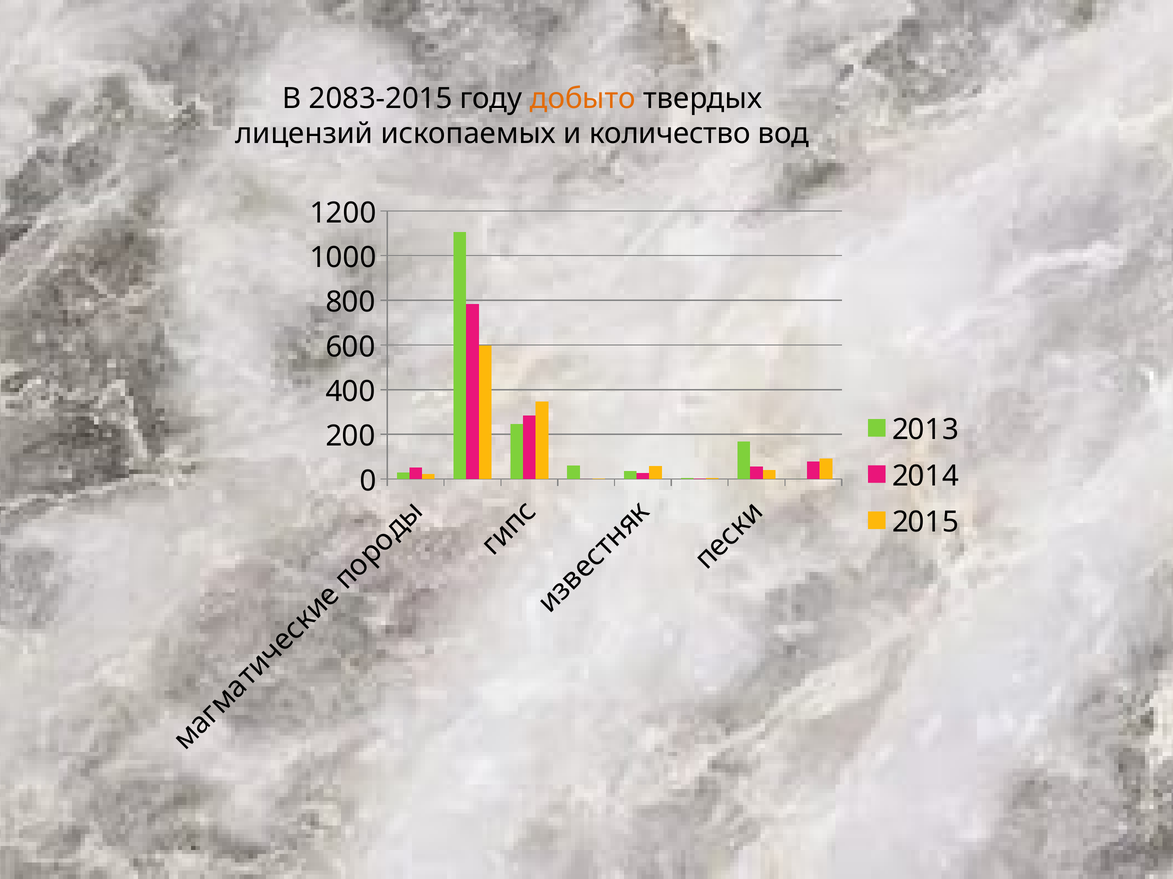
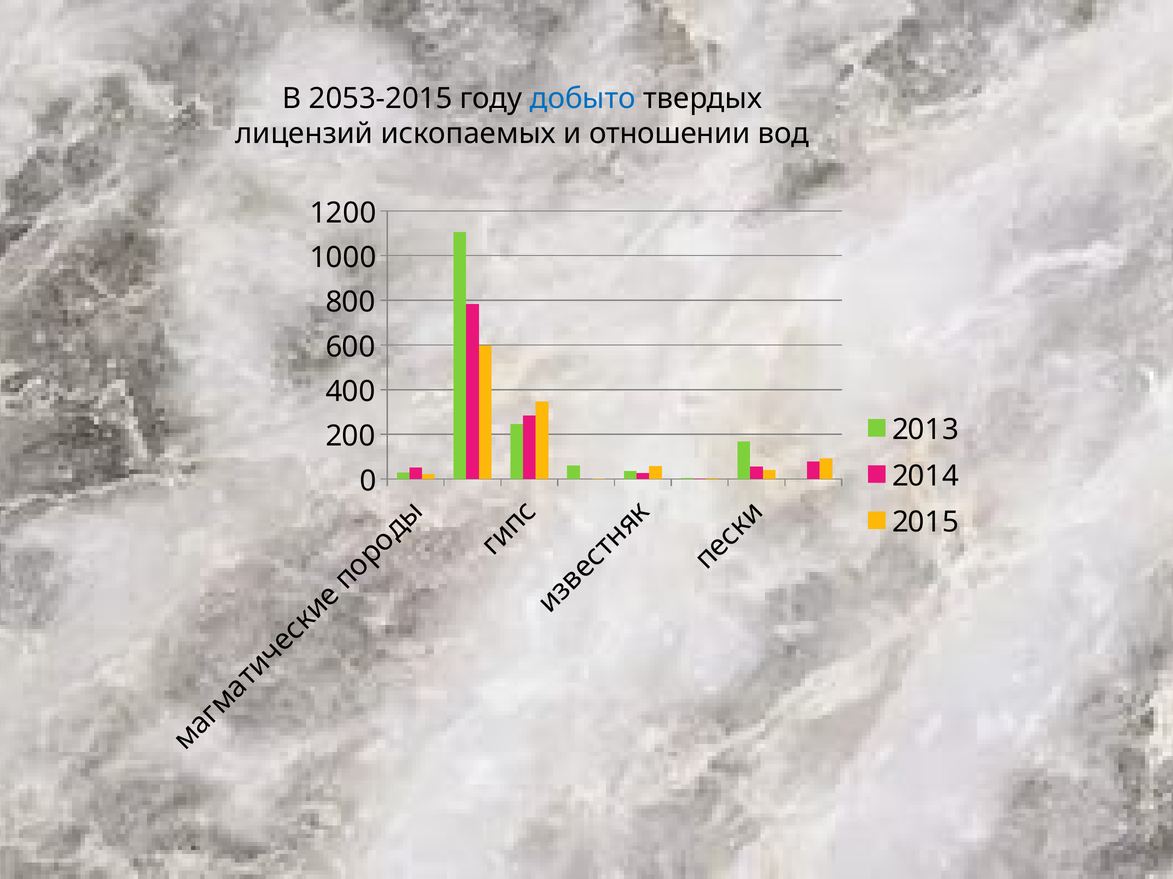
2083-2015: 2083-2015 -> 2053-2015
добыто colour: orange -> blue
количество: количество -> отношении
